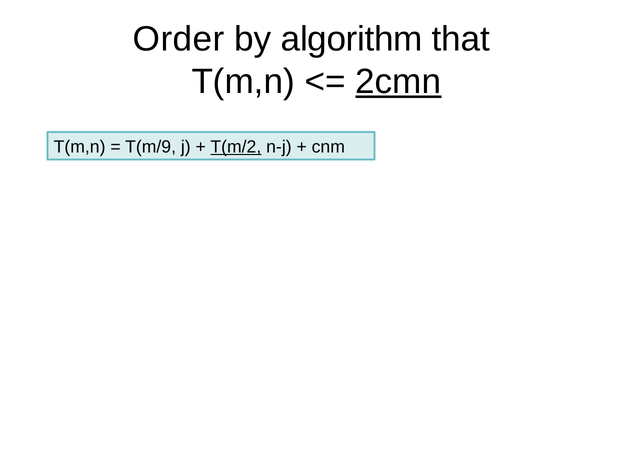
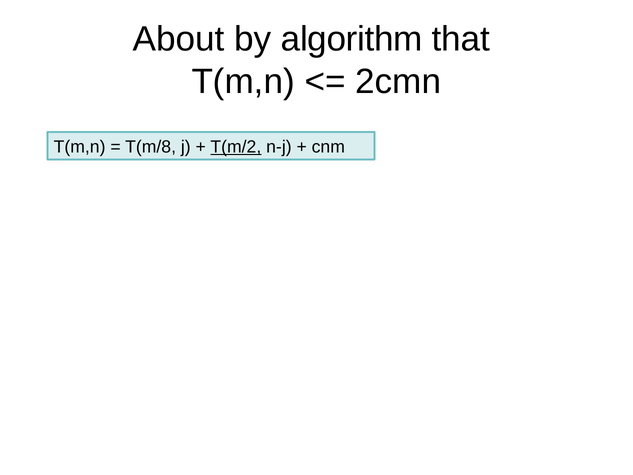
Order: Order -> About
2cmn underline: present -> none
T(m/9: T(m/9 -> T(m/8
